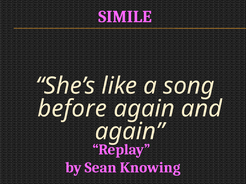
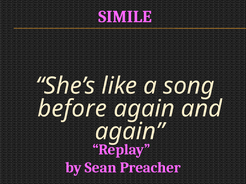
Knowing: Knowing -> Preacher
